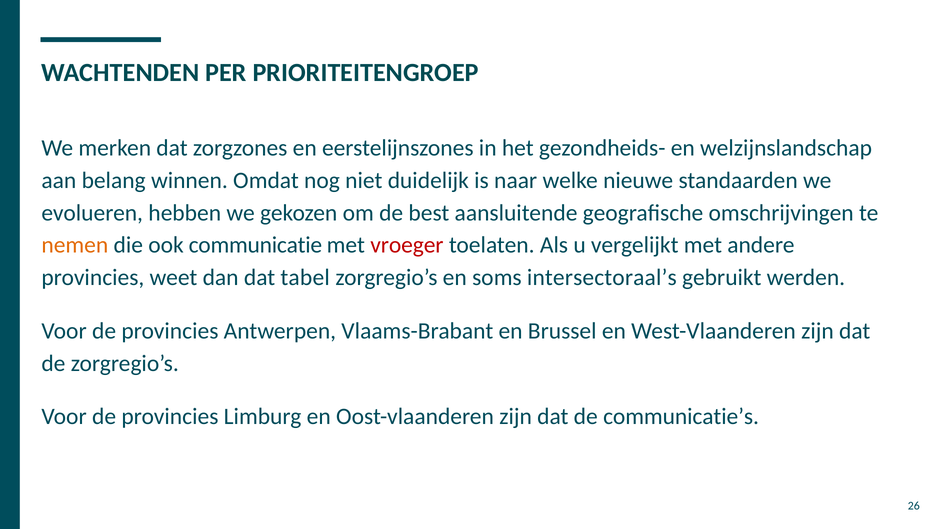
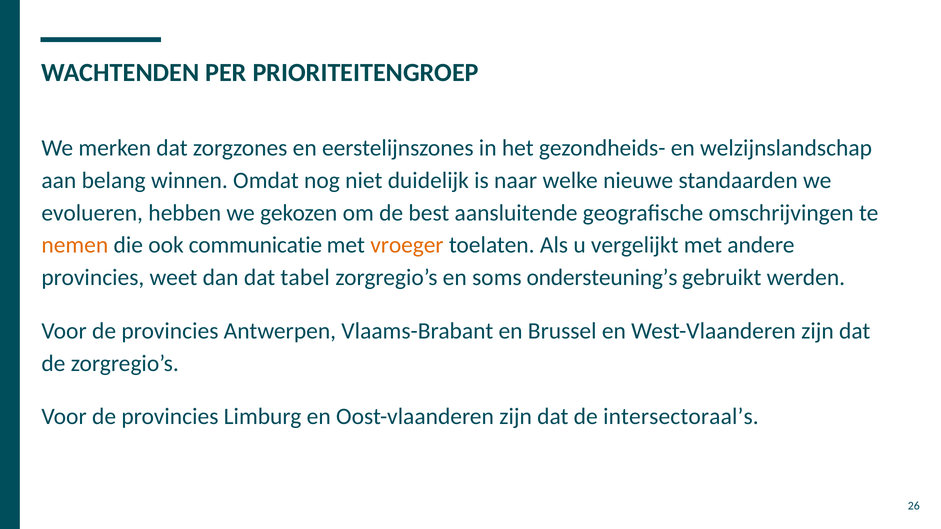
vroeger colour: red -> orange
intersectoraal’s: intersectoraal’s -> ondersteuning’s
communicatie’s: communicatie’s -> intersectoraal’s
